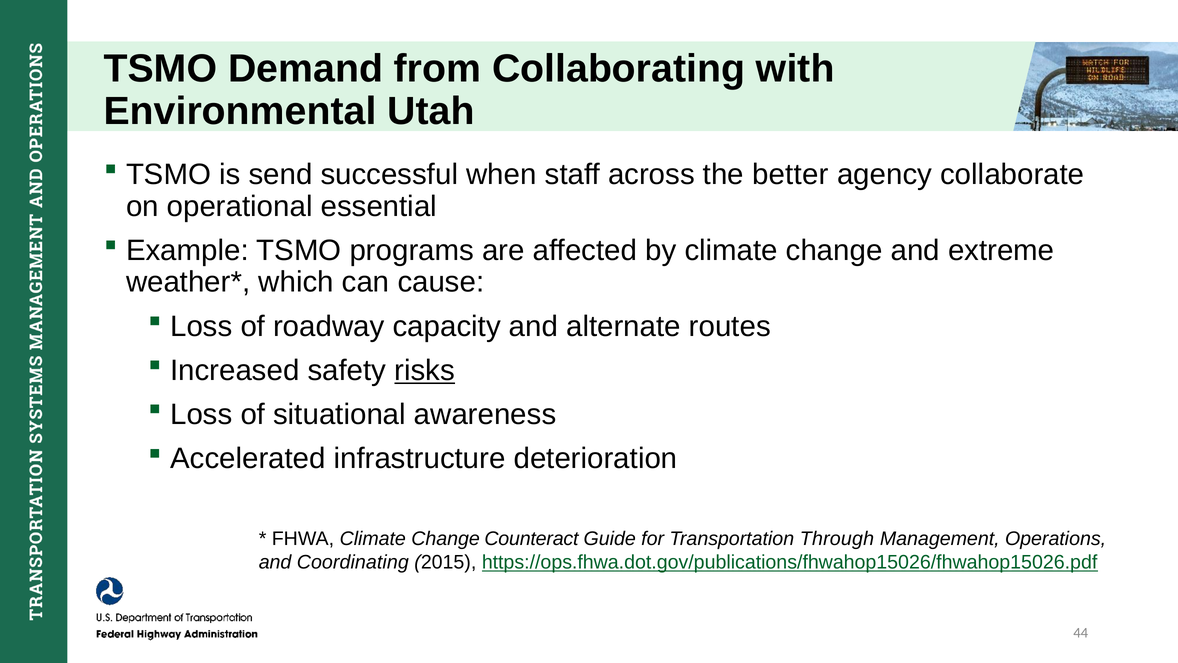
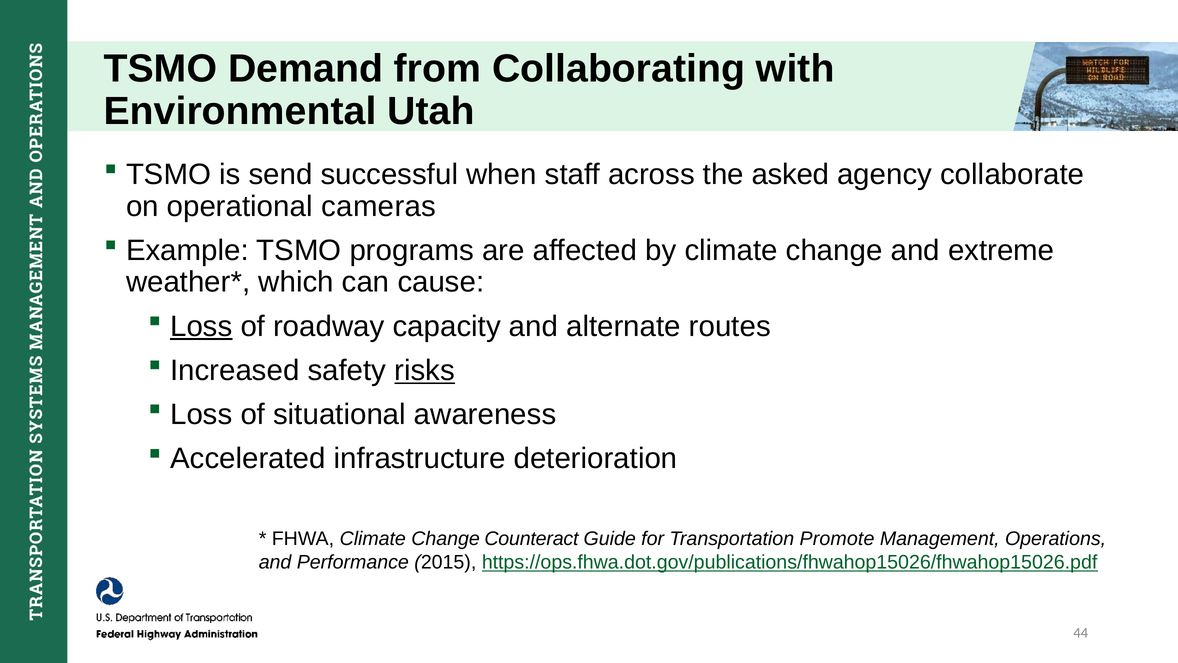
better: better -> asked
essential: essential -> cameras
Loss at (201, 326) underline: none -> present
Through: Through -> Promote
Coordinating: Coordinating -> Performance
